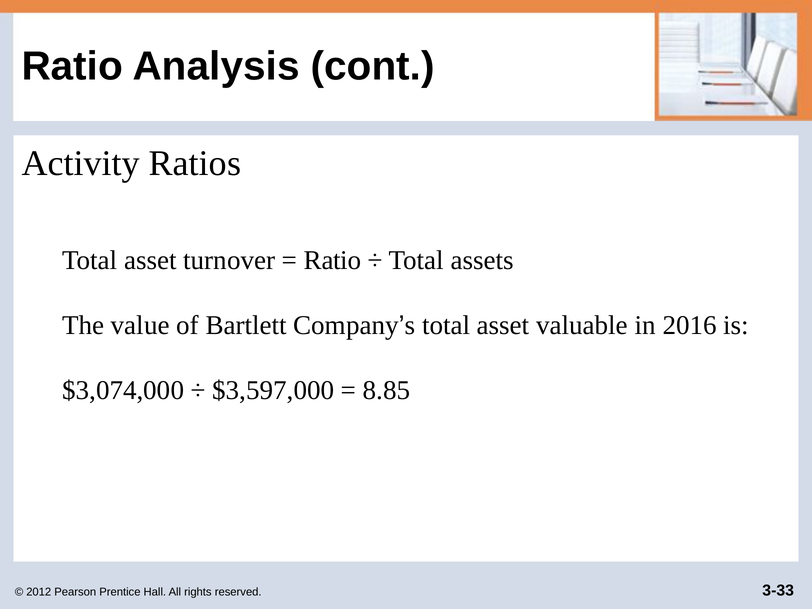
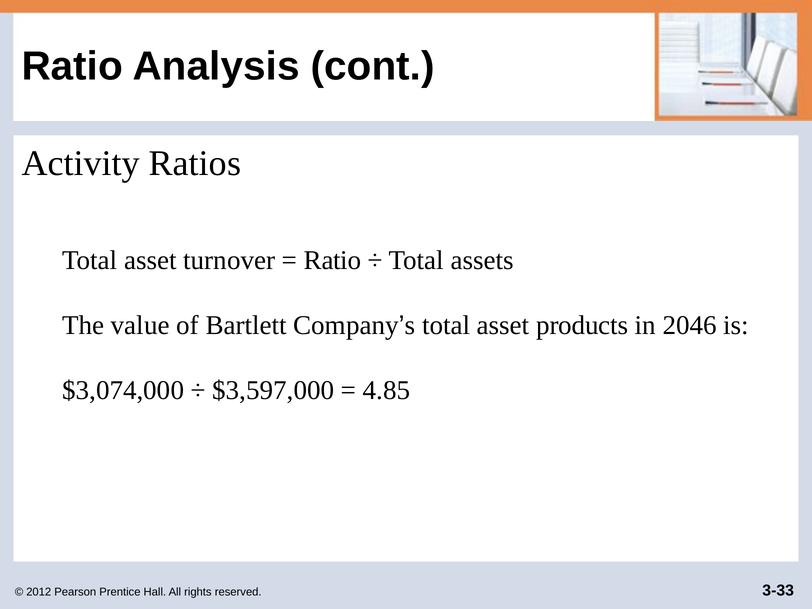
valuable: valuable -> products
2016: 2016 -> 2046
8.85: 8.85 -> 4.85
